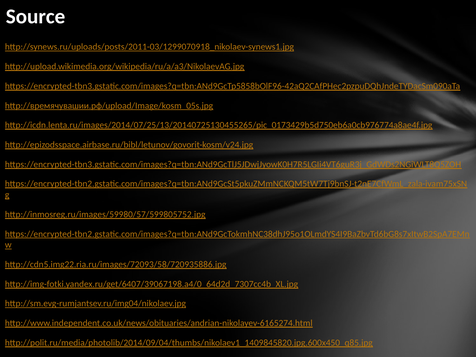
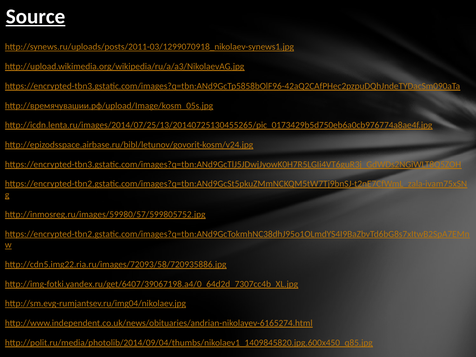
Source underline: none -> present
